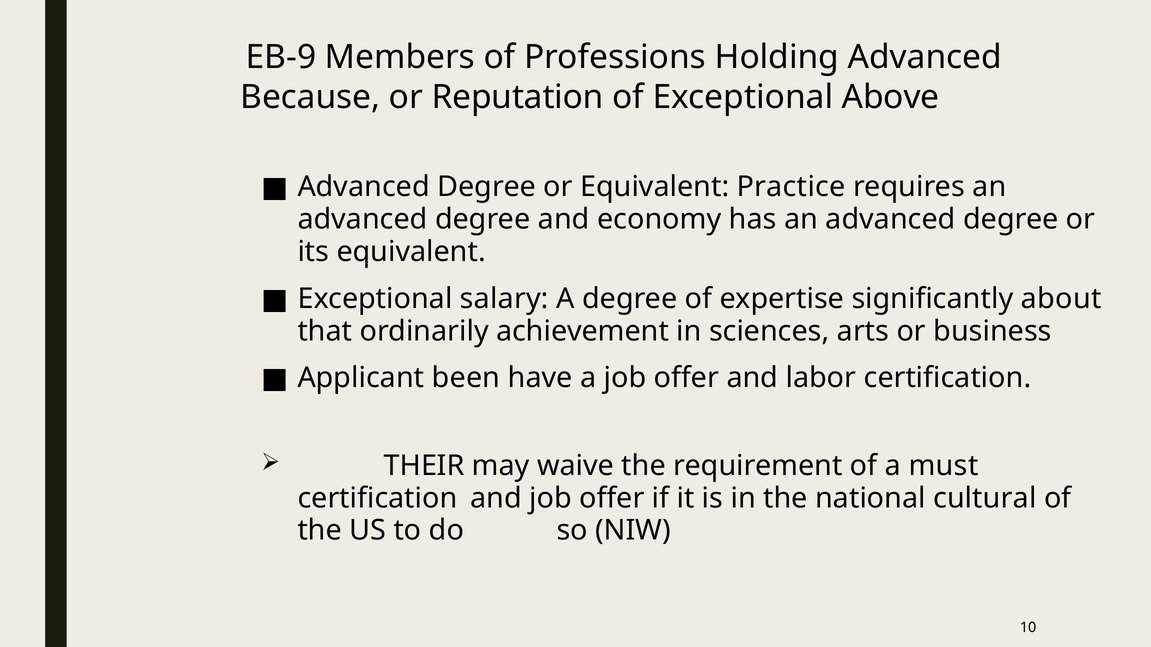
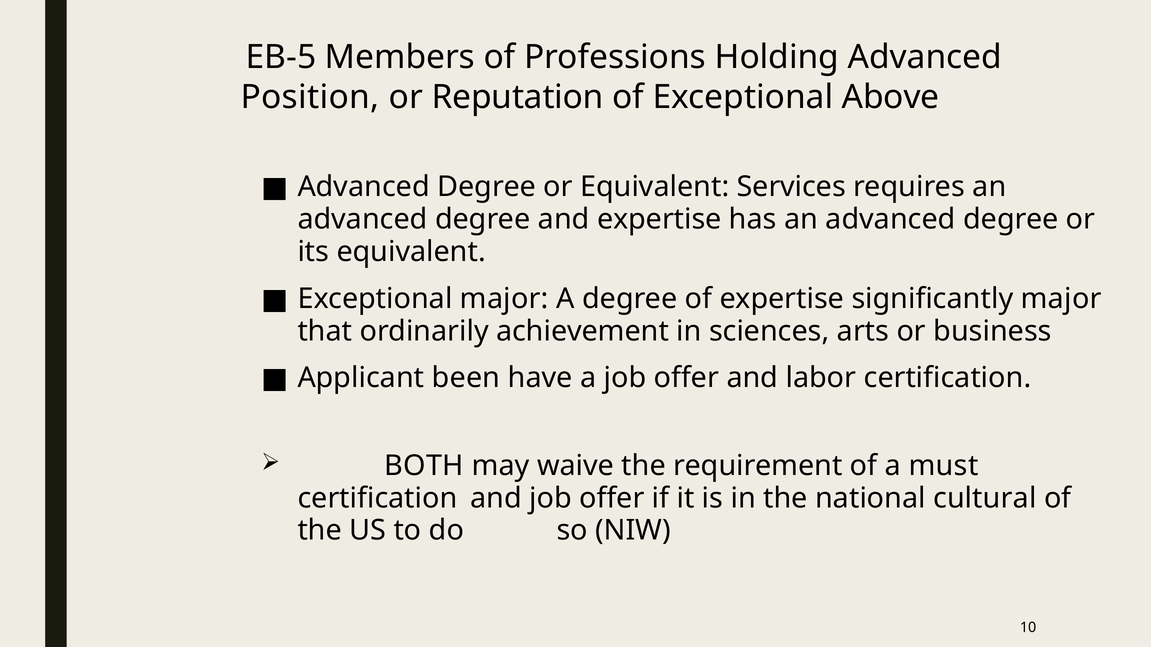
EB-9: EB-9 -> EB-5
Because: Because -> Position
Practice: Practice -> Services
and economy: economy -> expertise
Exceptional salary: salary -> major
significantly about: about -> major
THEIR: THEIR -> BOTH
